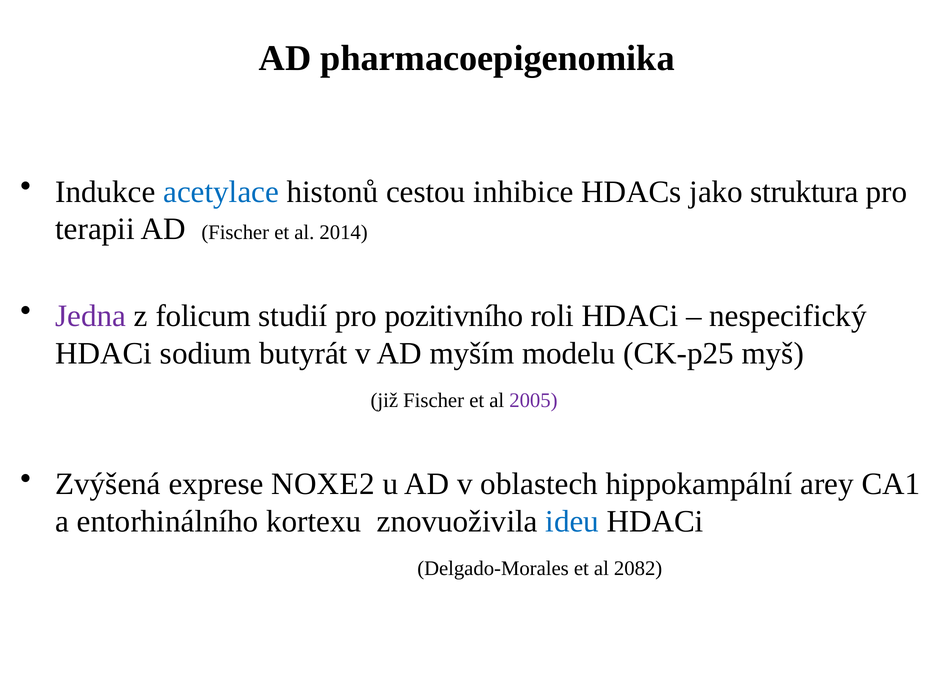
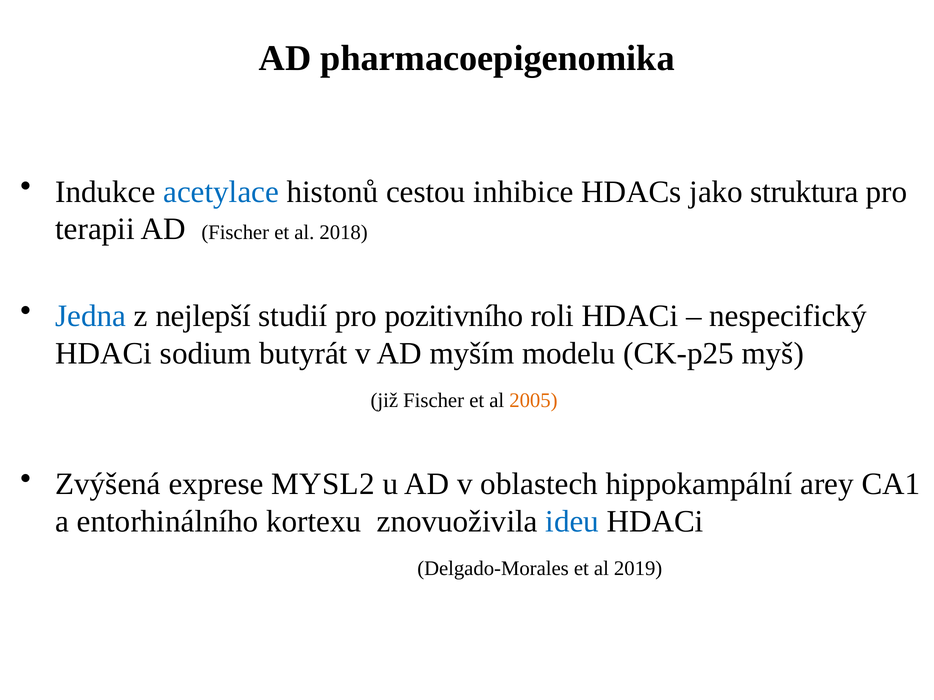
2014: 2014 -> 2018
Jedna colour: purple -> blue
folicum: folicum -> nejlepší
2005 colour: purple -> orange
NOXE2: NOXE2 -> MYSL2
2082: 2082 -> 2019
